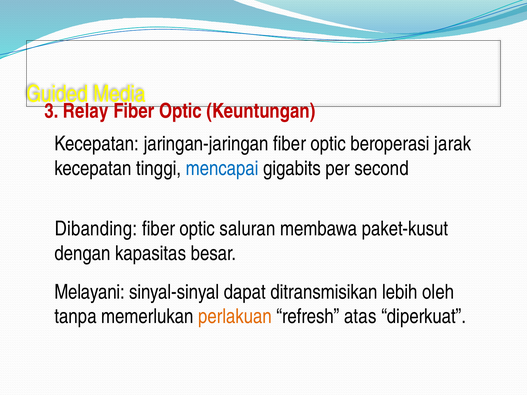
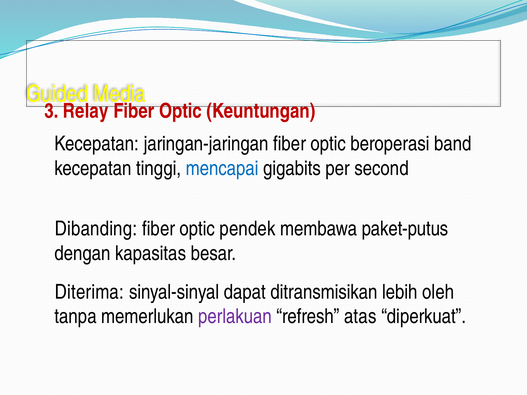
jarak: jarak -> band
saluran: saluran -> pendek
paket-kusut: paket-kusut -> paket-putus
Melayani: Melayani -> Diterima
perlakuan colour: orange -> purple
